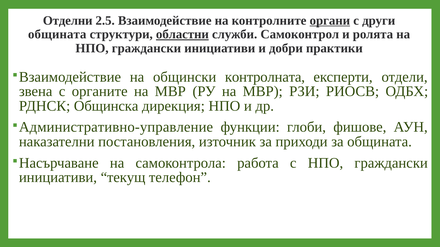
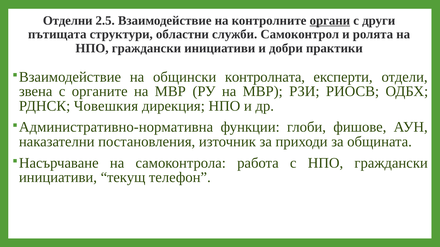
общината at (57, 34): общината -> пътищата
областни underline: present -> none
Общинска: Общинска -> Човешкия
Административно-управление: Административно-управление -> Административно-нормативна
